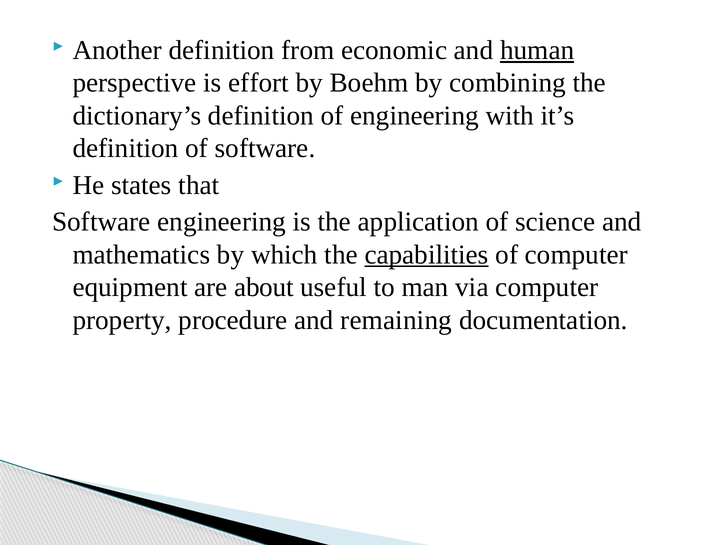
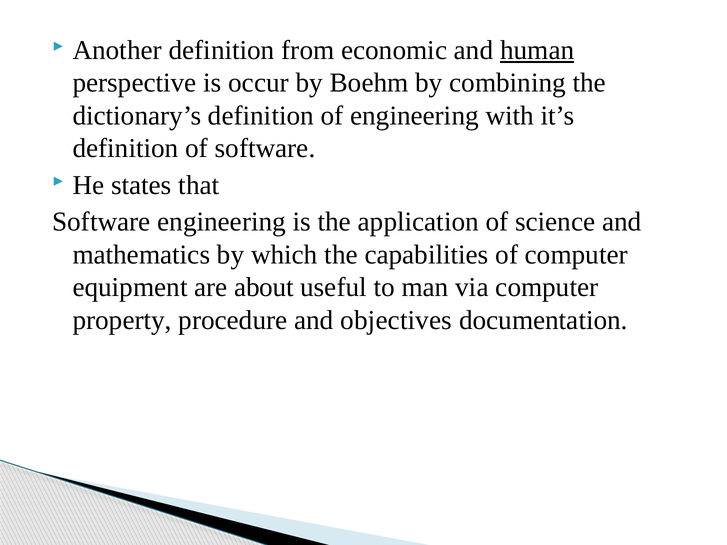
effort: effort -> occur
capabilities underline: present -> none
remaining: remaining -> objectives
